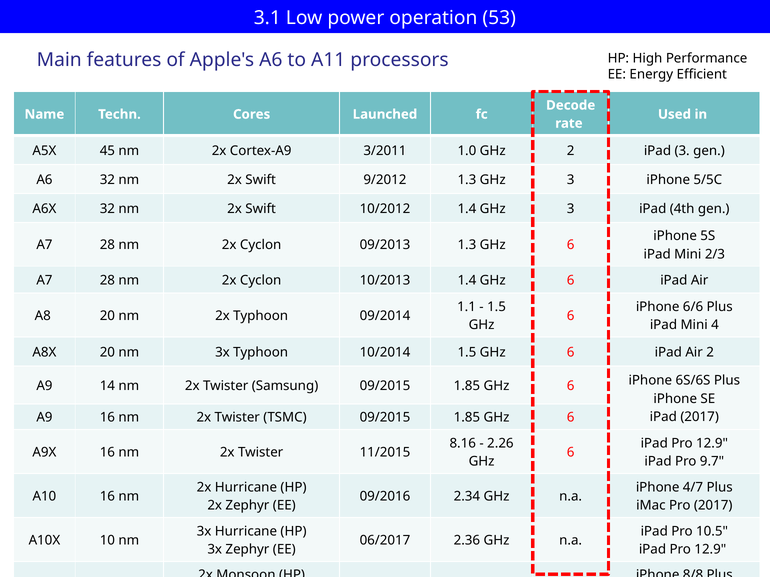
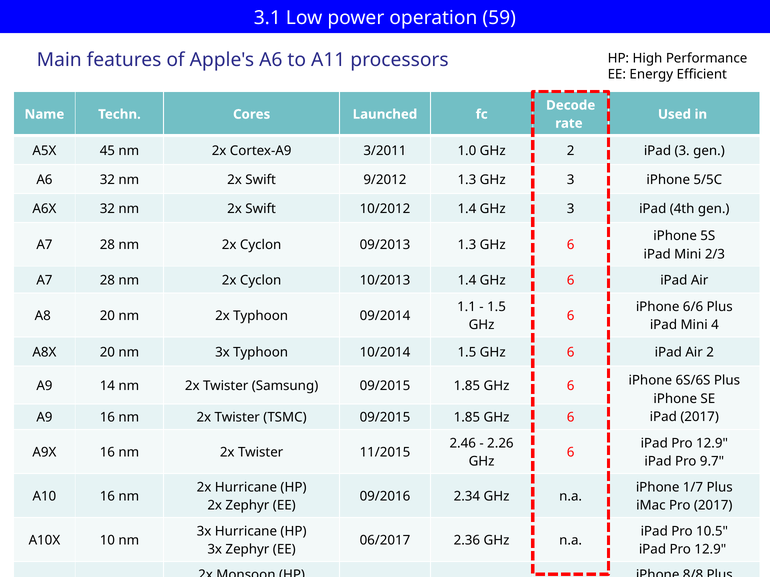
53: 53 -> 59
8.16: 8.16 -> 2.46
4/7: 4/7 -> 1/7
